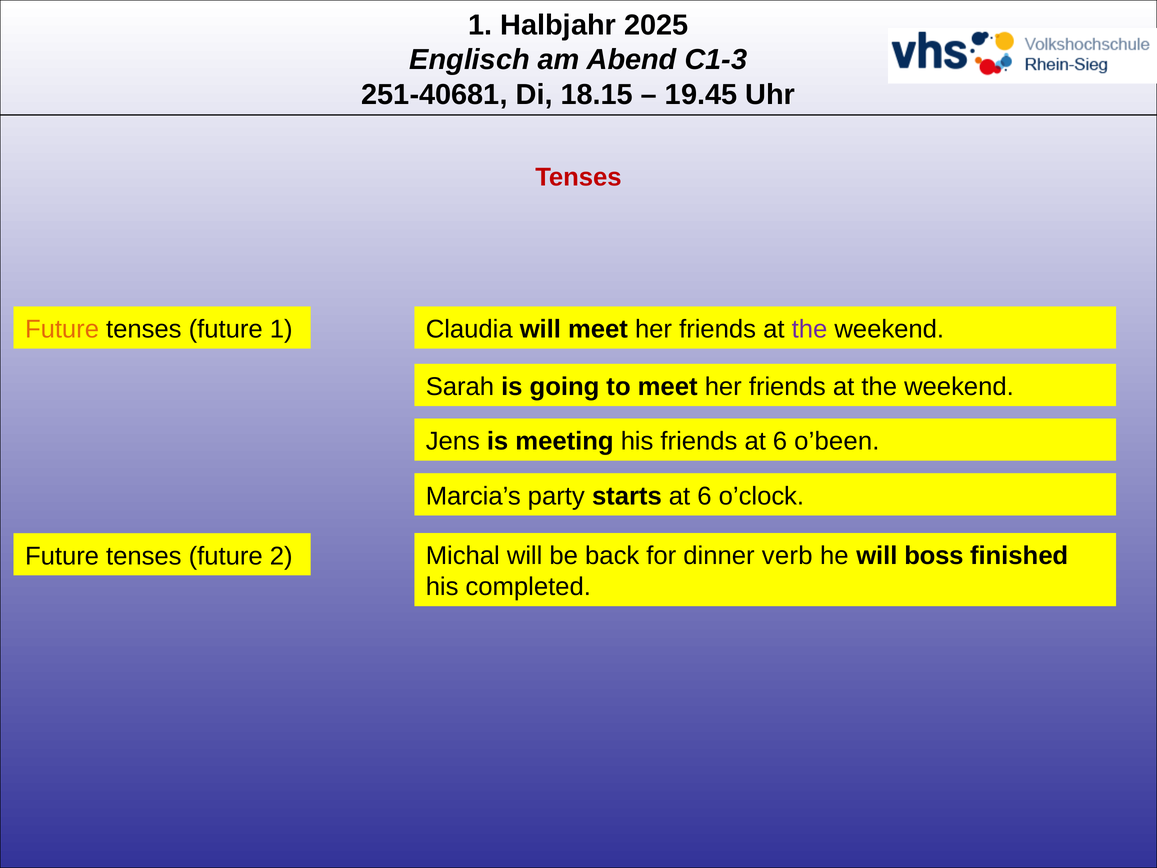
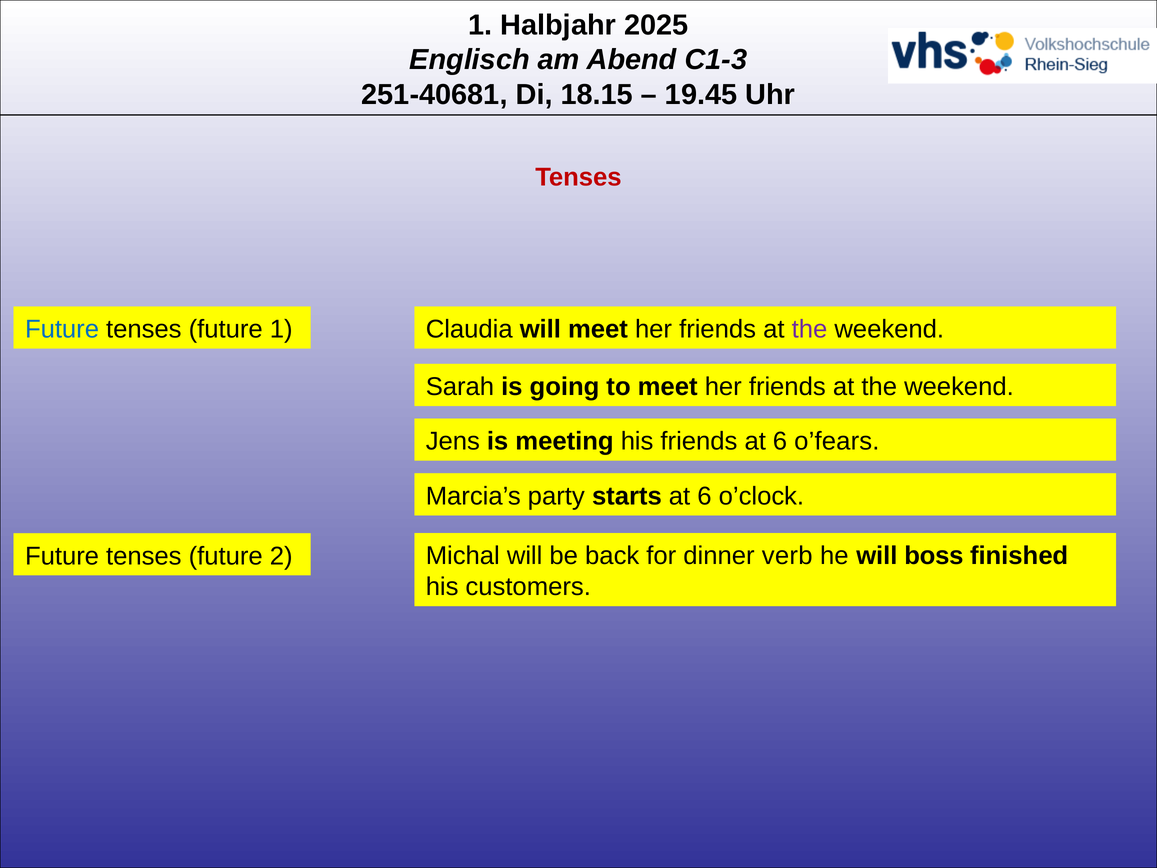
Future at (62, 329) colour: orange -> blue
o’been: o’been -> o’fears
completed: completed -> customers
